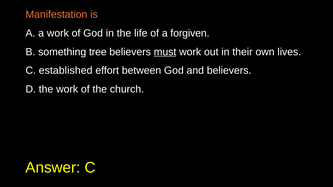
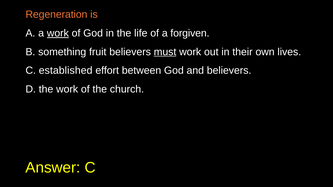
Manifestation: Manifestation -> Regeneration
work at (58, 33) underline: none -> present
tree: tree -> fruit
